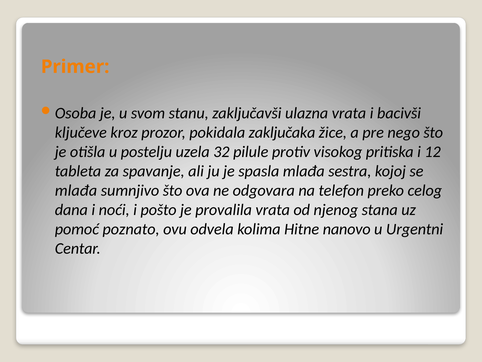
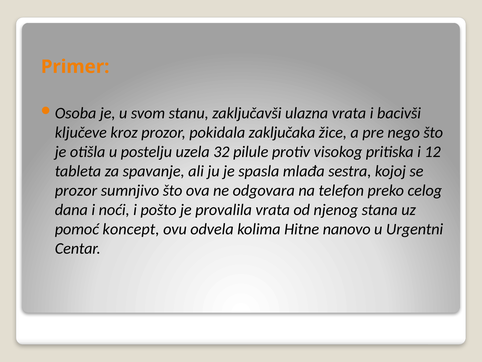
mlađa at (76, 190): mlađa -> prozor
poznato: poznato -> koncept
